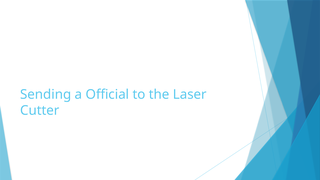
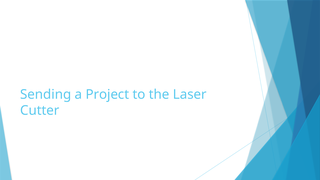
Official: Official -> Project
